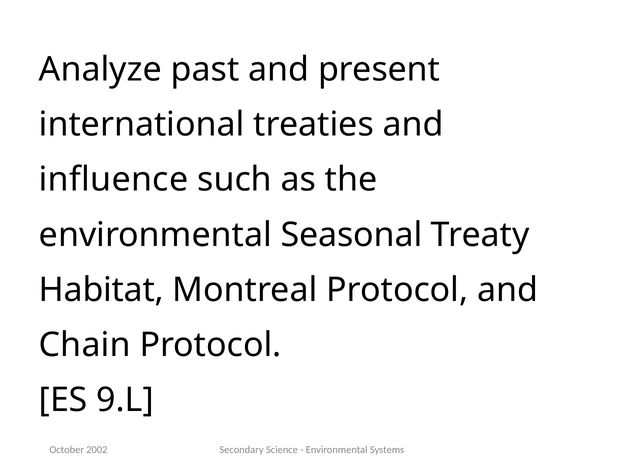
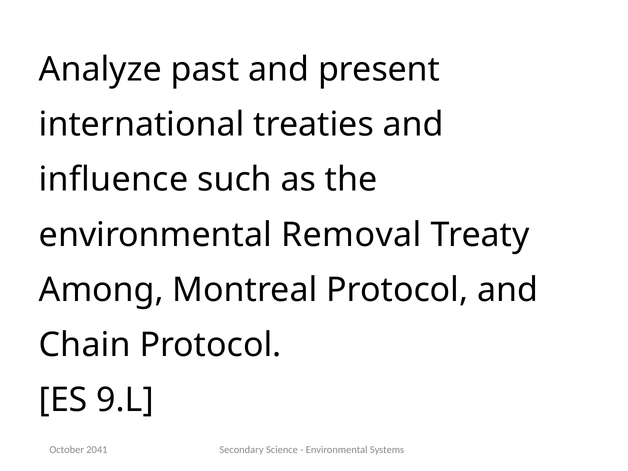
Seasonal: Seasonal -> Removal
Habitat: Habitat -> Among
2002: 2002 -> 2041
